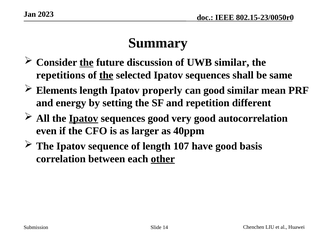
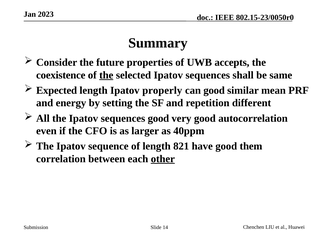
the at (87, 62) underline: present -> none
discussion: discussion -> properties
UWB similar: similar -> accepts
repetitions: repetitions -> coexistence
Elements: Elements -> Expected
Ipatov at (84, 118) underline: present -> none
107: 107 -> 821
basis: basis -> them
